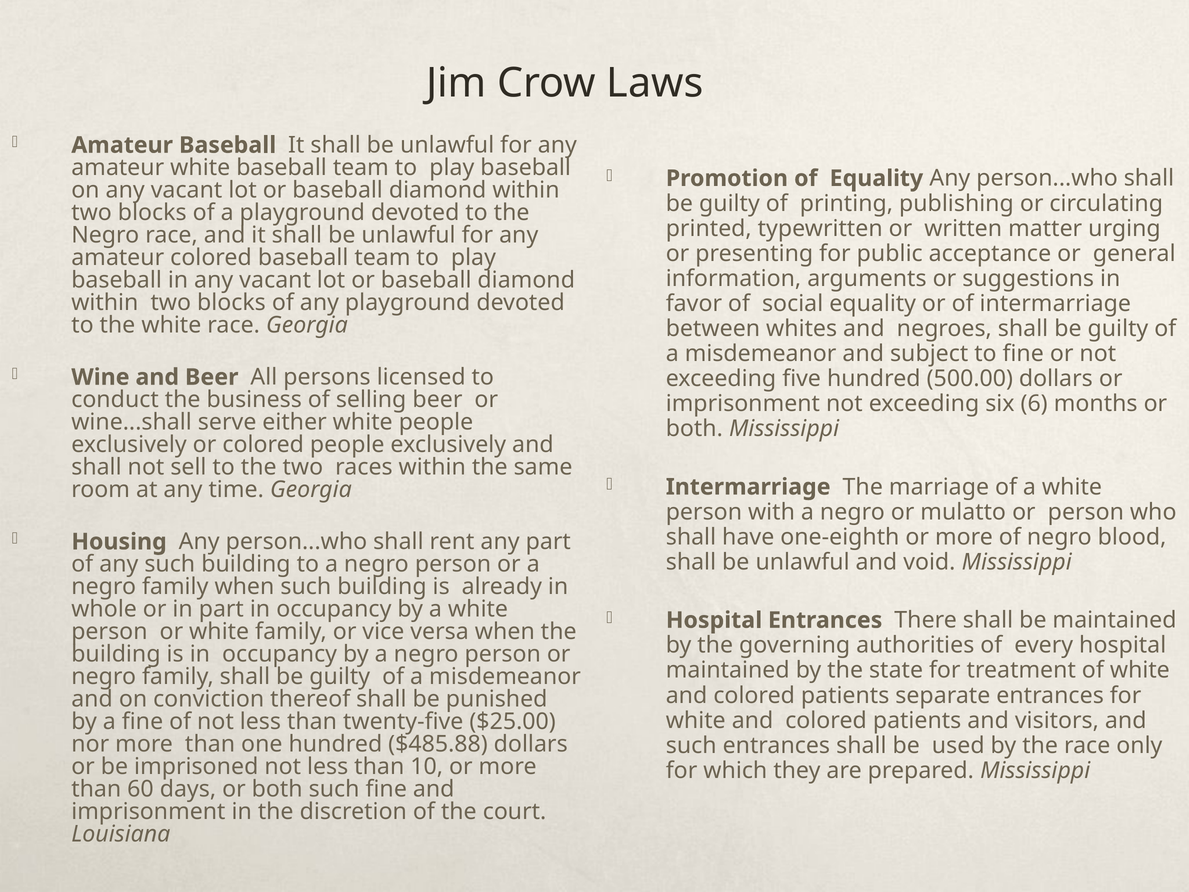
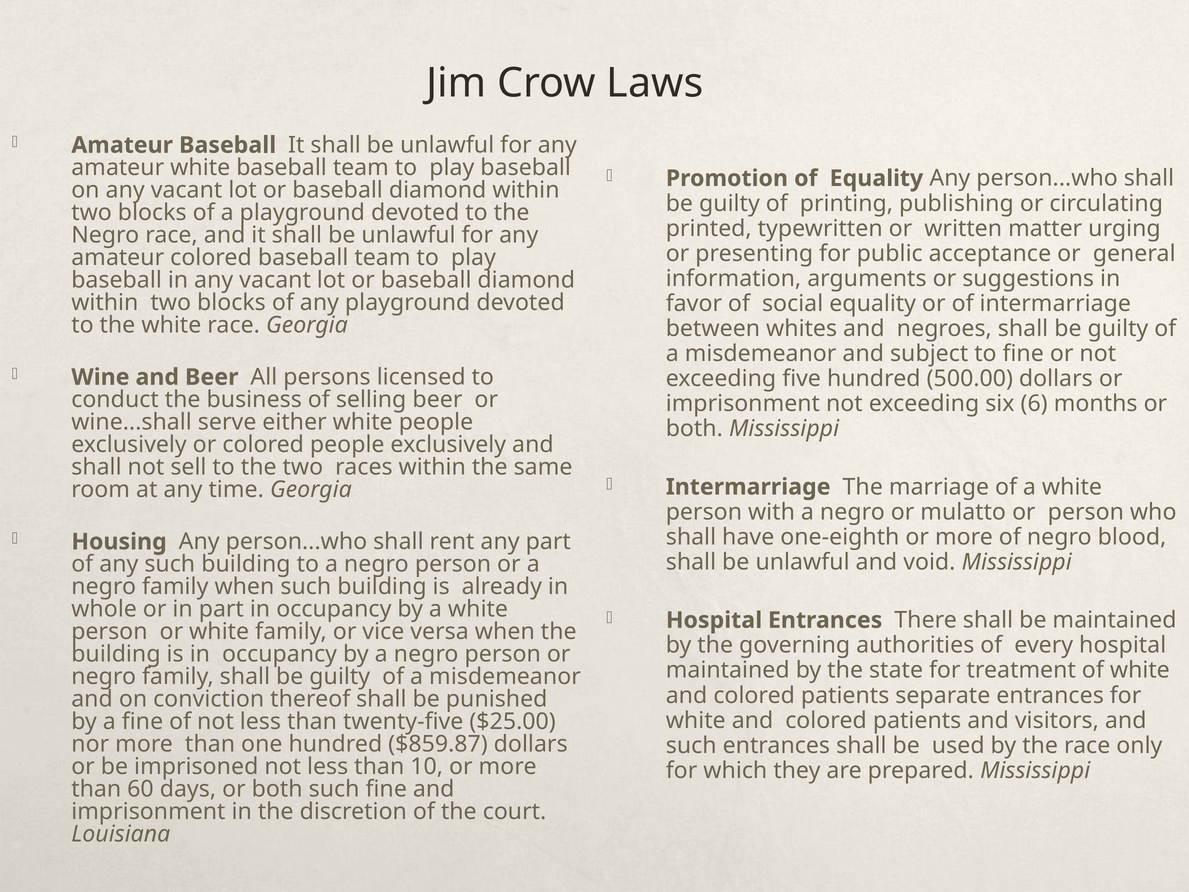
$485.88: $485.88 -> $859.87
